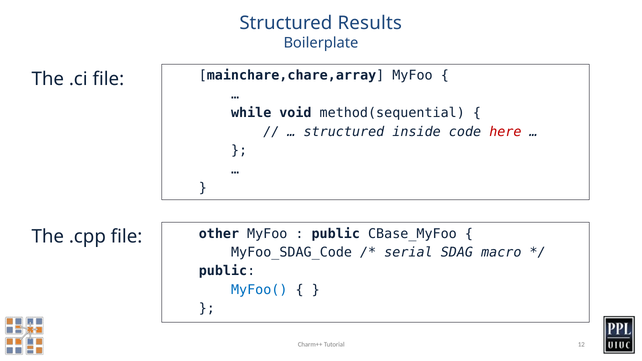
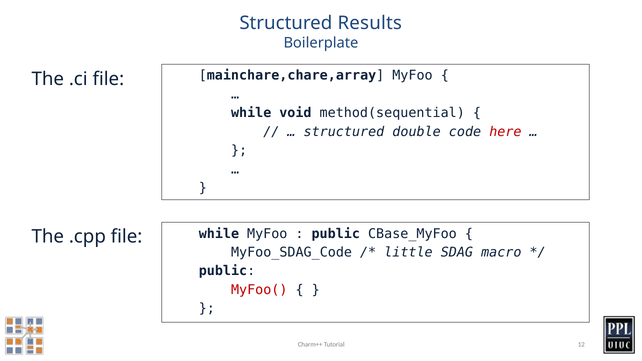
inside: inside -> double
other at (219, 234): other -> while
serial: serial -> little
MyFoo( colour: blue -> red
